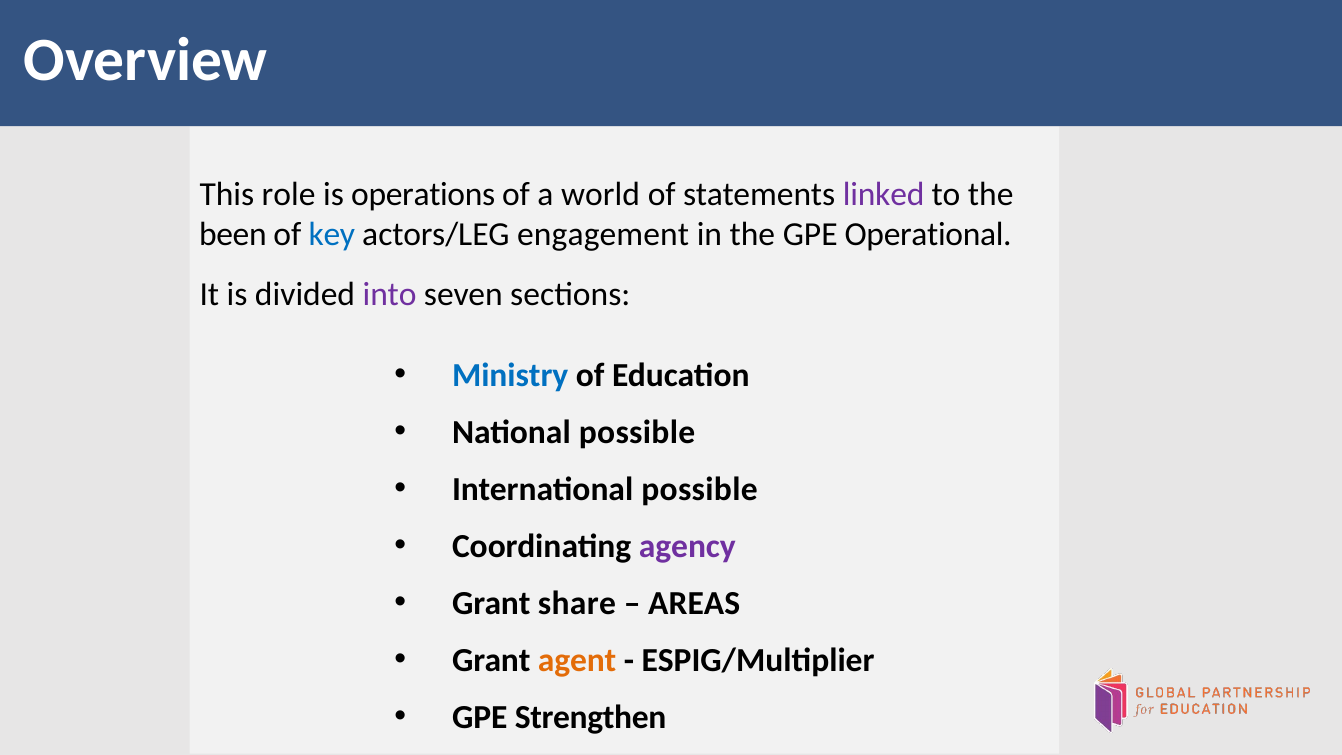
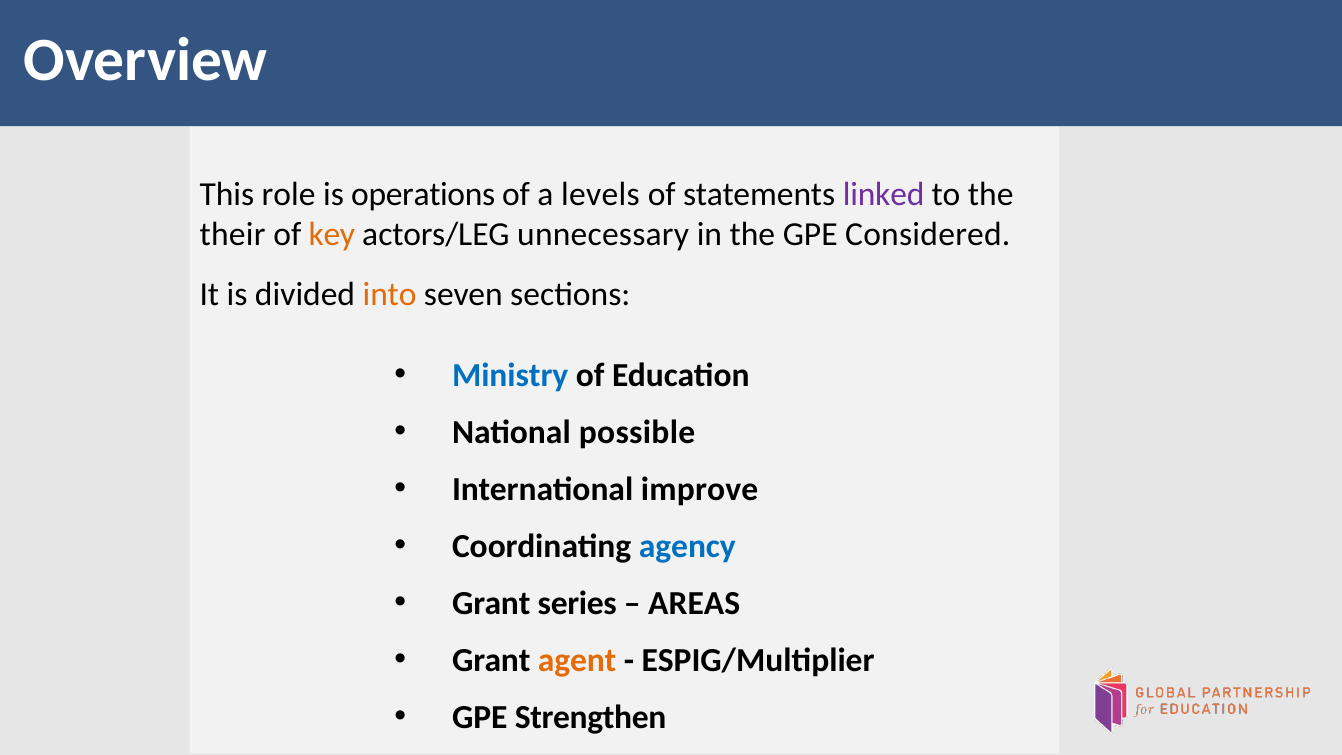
world: world -> levels
been: been -> their
key colour: blue -> orange
engagement: engagement -> unnecessary
Operational: Operational -> Considered
into colour: purple -> orange
International possible: possible -> improve
agency colour: purple -> blue
share: share -> series
